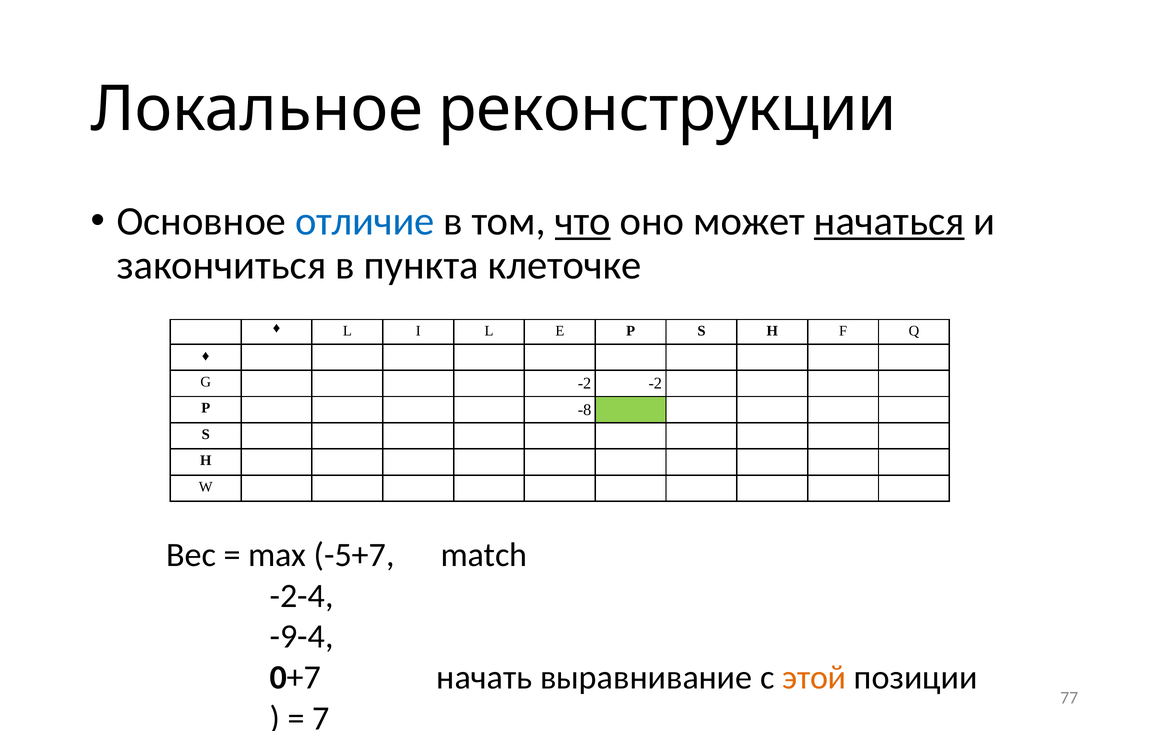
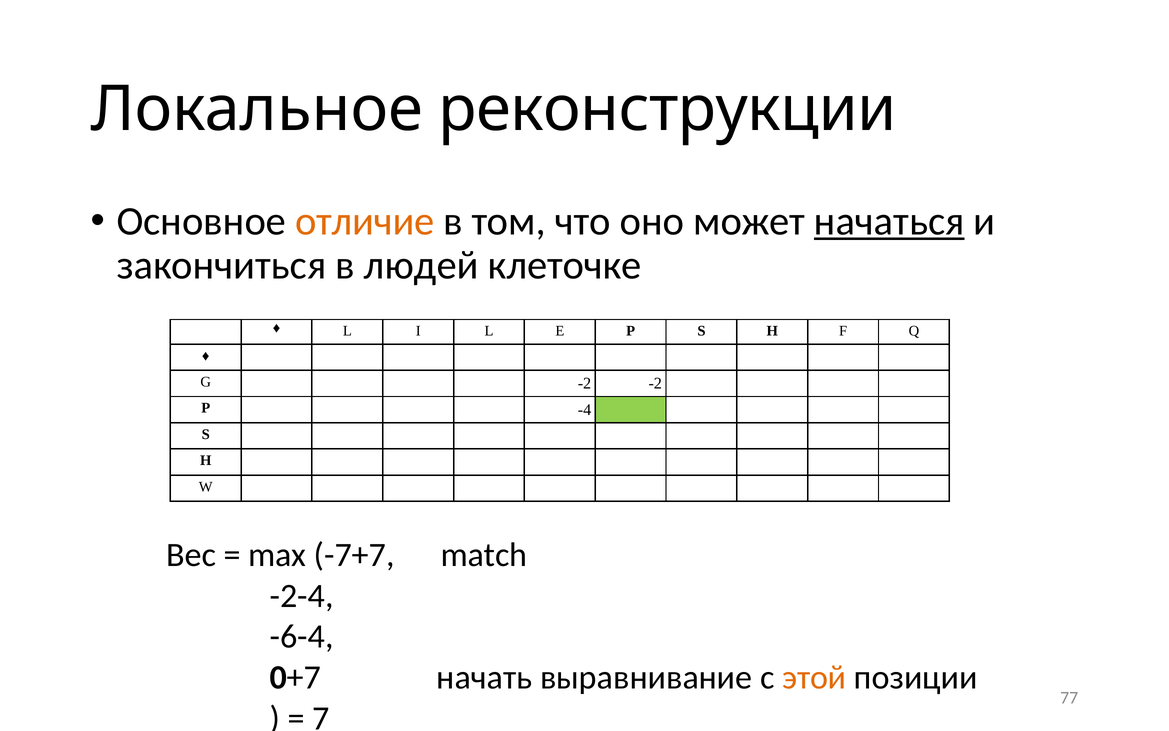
отличие colour: blue -> orange
что underline: present -> none
пункта: пункта -> людей
-8: -8 -> -4
-5+7: -5+7 -> -7+7
-9-4: -9-4 -> -6-4
